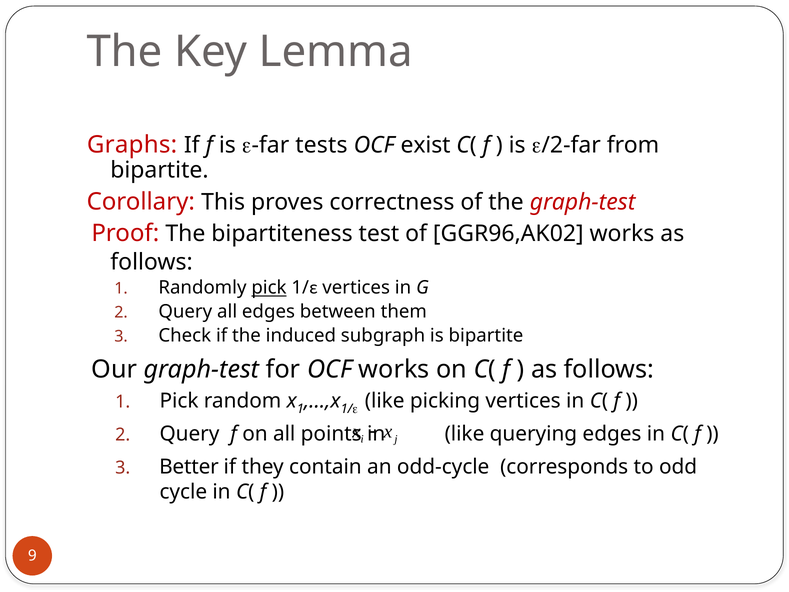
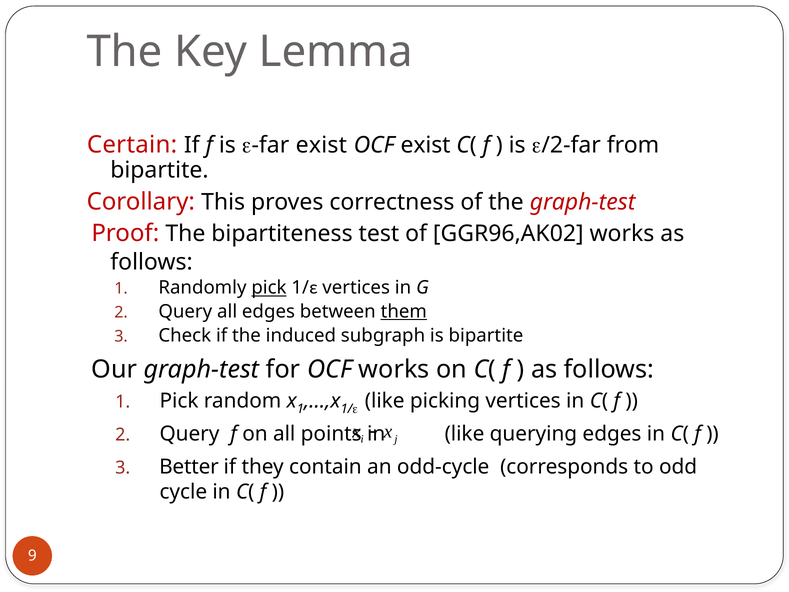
Graphs: Graphs -> Certain
-far tests: tests -> exist
them underline: none -> present
